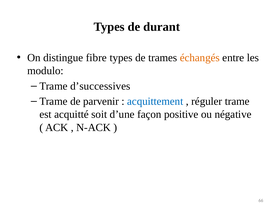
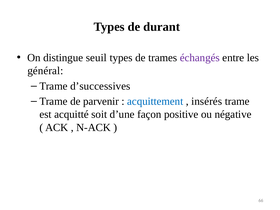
fibre: fibre -> seuil
échangés colour: orange -> purple
modulo: modulo -> général
réguler: réguler -> insérés
